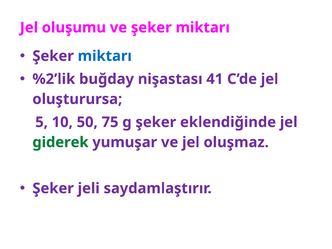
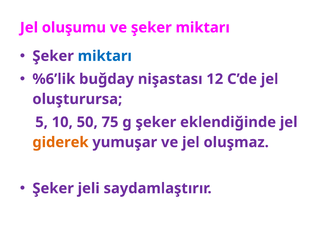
%2’lik: %2’lik -> %6’lik
41: 41 -> 12
giderek colour: green -> orange
